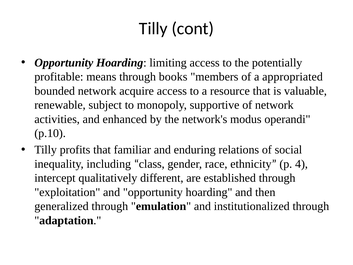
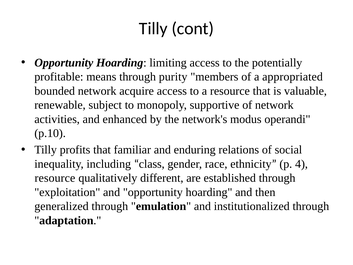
books: books -> purity
intercept at (55, 178): intercept -> resource
